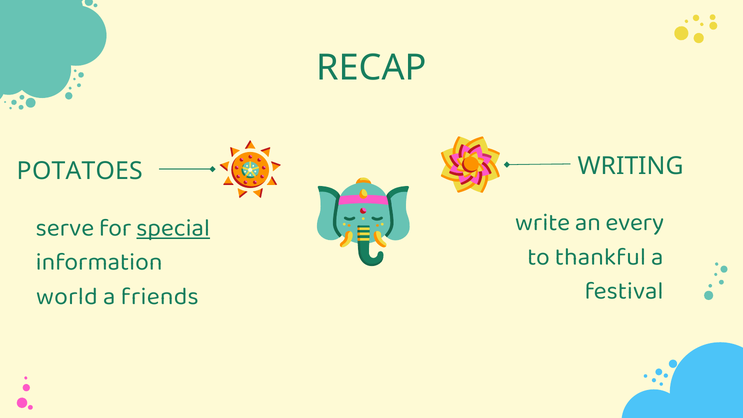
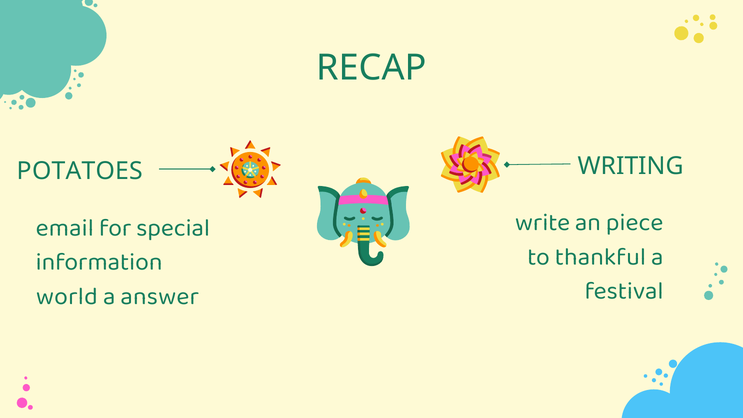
every: every -> piece
serve: serve -> email
special underline: present -> none
friends: friends -> answer
